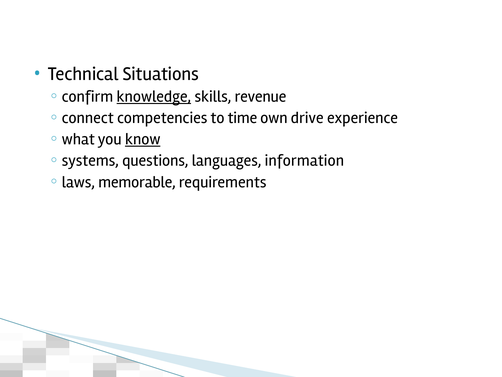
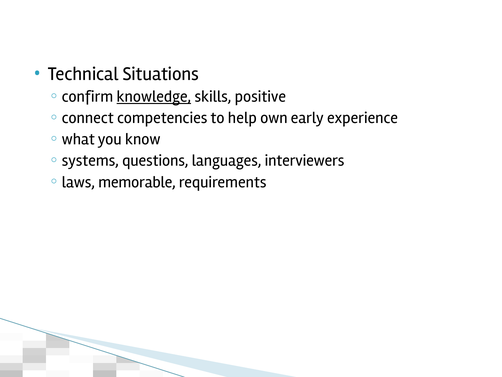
revenue: revenue -> positive
time: time -> help
drive: drive -> early
know underline: present -> none
information: information -> interviewers
